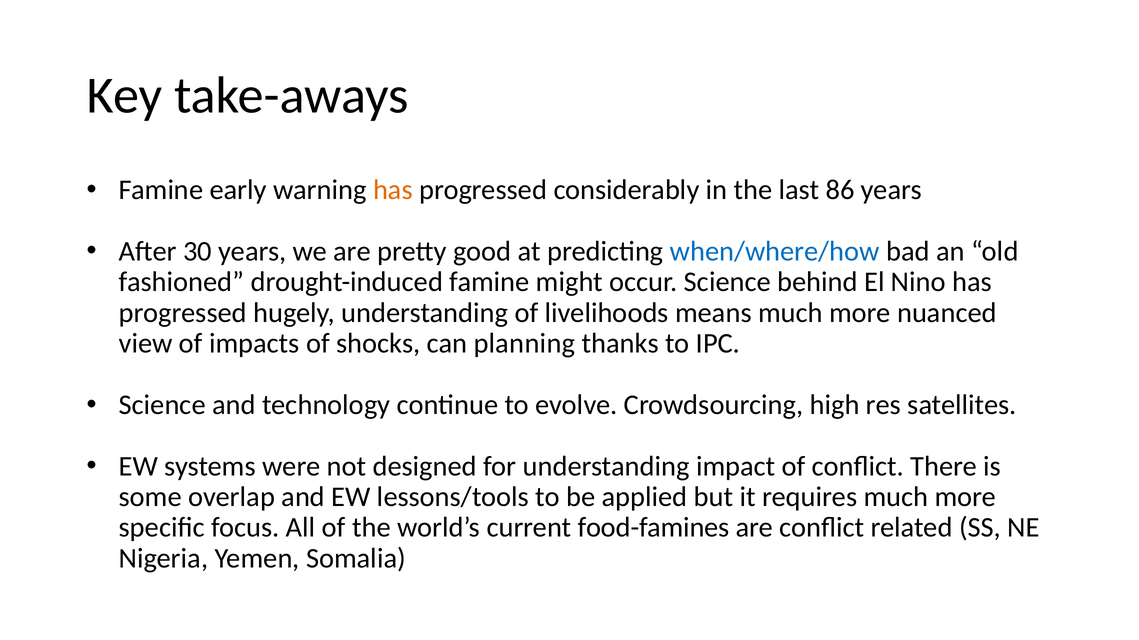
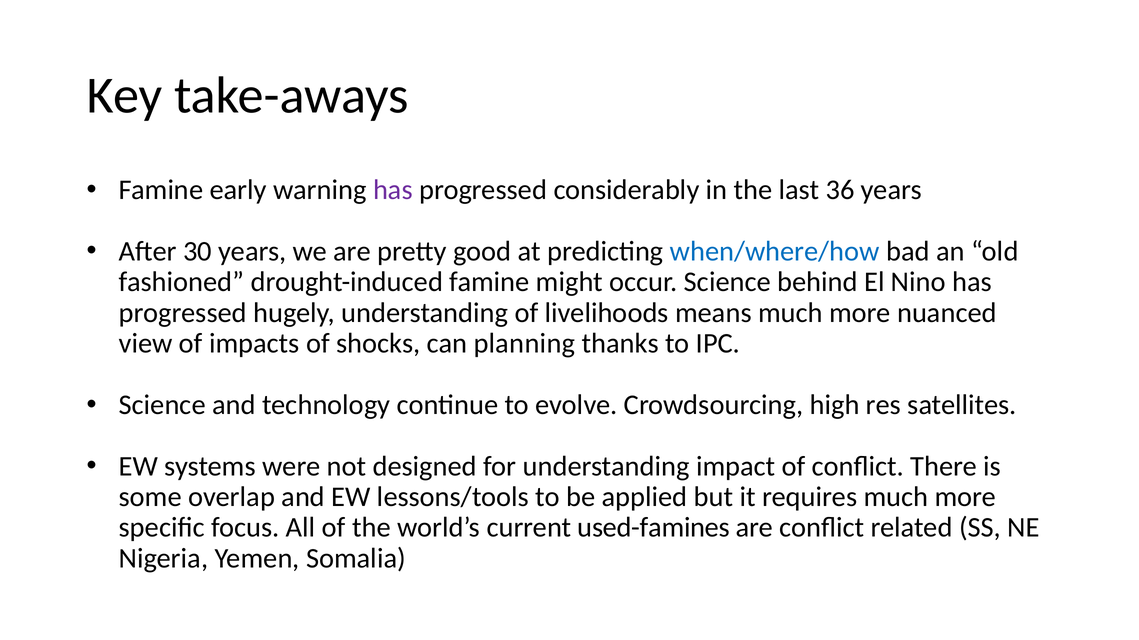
has at (393, 190) colour: orange -> purple
86: 86 -> 36
food-famines: food-famines -> used-famines
